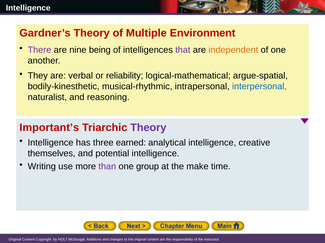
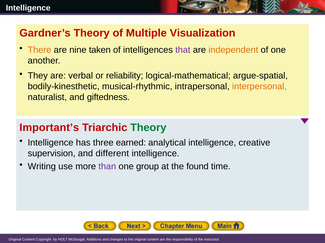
Environment: Environment -> Visualization
There colour: purple -> orange
being: being -> taken
interpersonal colour: blue -> orange
reasoning: reasoning -> giftedness
Theory at (148, 128) colour: purple -> green
themselves: themselves -> supervision
potential: potential -> different
make: make -> found
